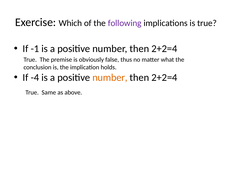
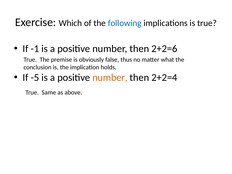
following colour: purple -> blue
2+2=4 at (164, 49): 2+2=4 -> 2+2=6
-4: -4 -> -5
